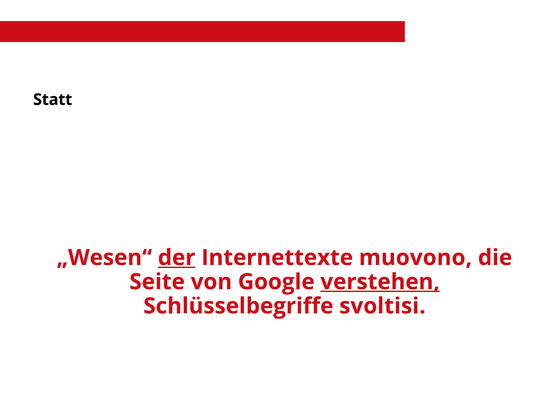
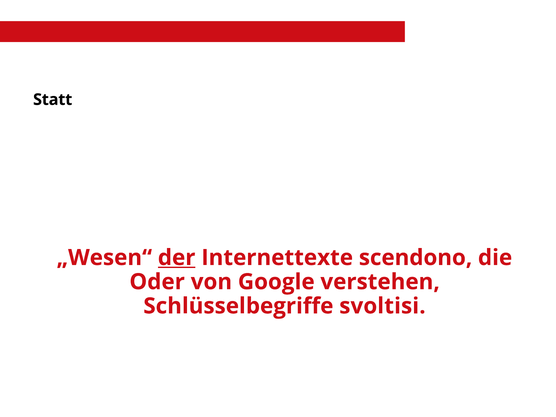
muovono: muovono -> scendono
Seite: Seite -> Oder
verstehen underline: present -> none
